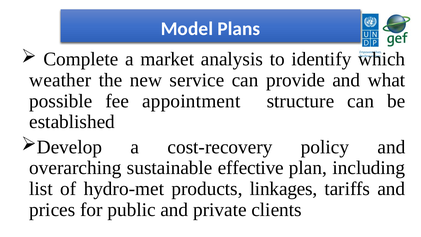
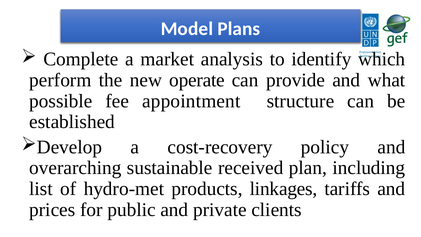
weather: weather -> perform
service: service -> operate
effective: effective -> received
